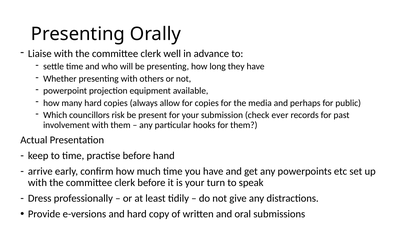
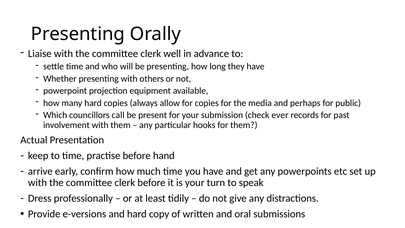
risk: risk -> call
